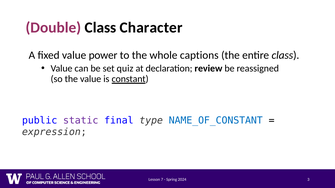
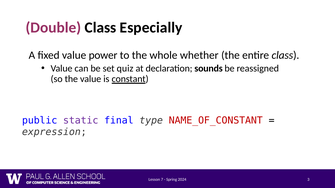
Character: Character -> Especially
captions: captions -> whether
review: review -> sounds
NAME_OF_CONSTANT colour: blue -> red
